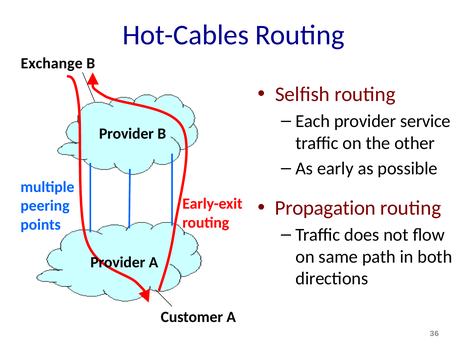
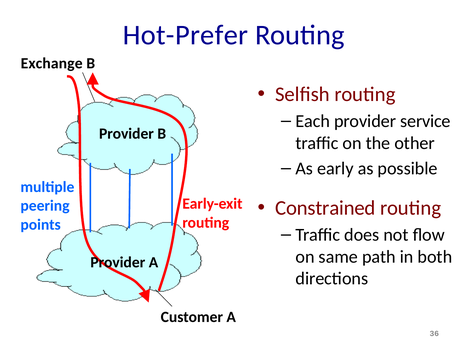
Hot-Cables: Hot-Cables -> Hot-Prefer
Propagation: Propagation -> Constrained
